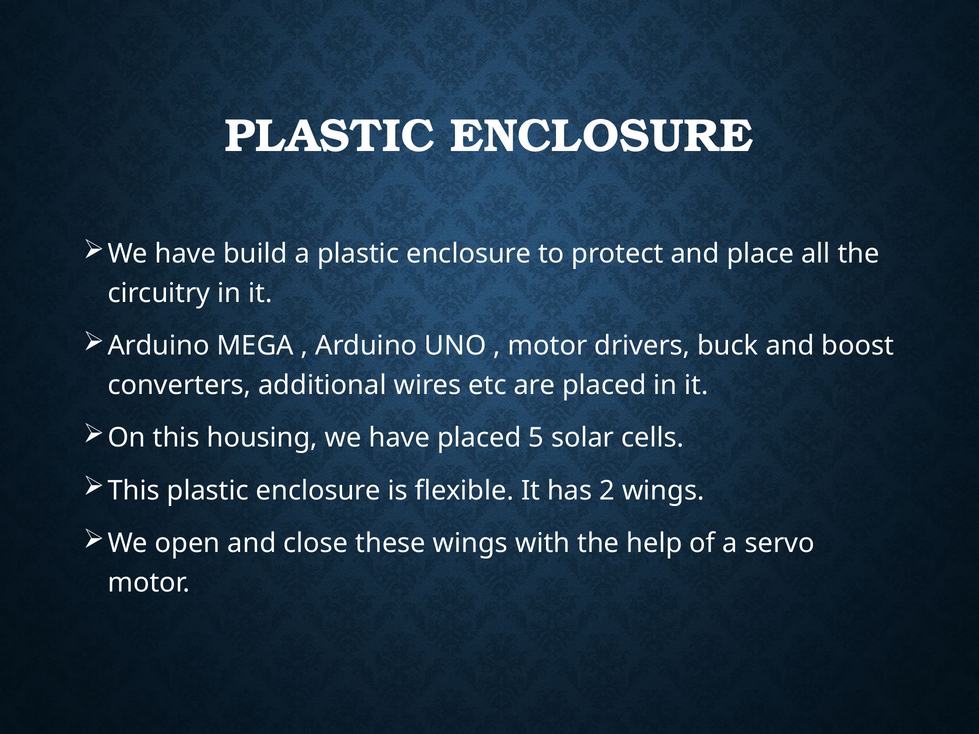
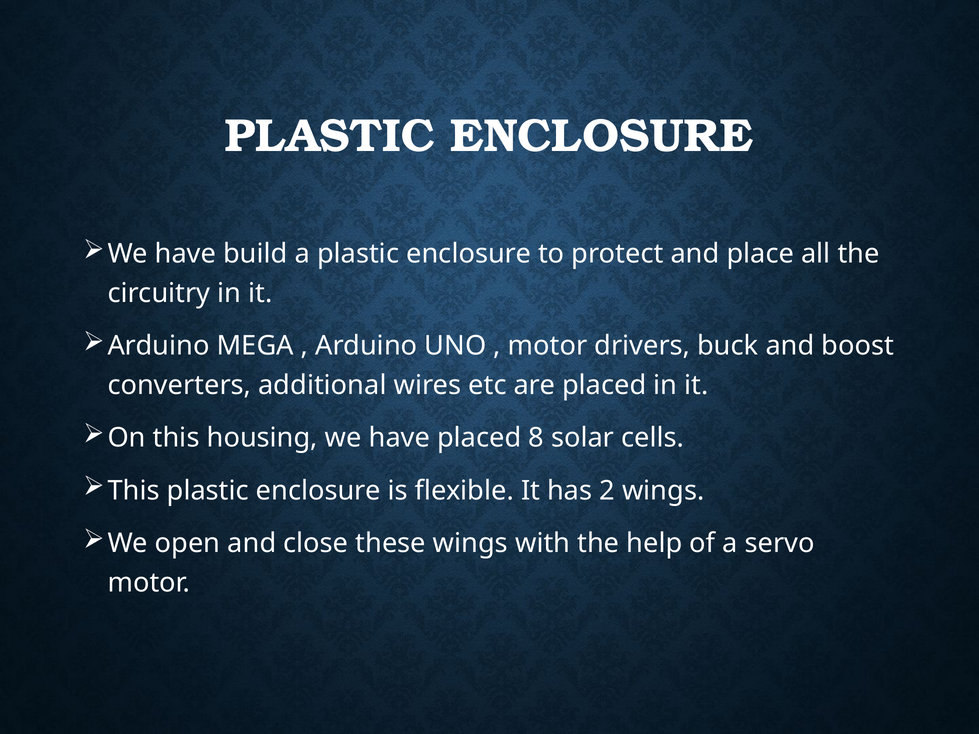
5: 5 -> 8
